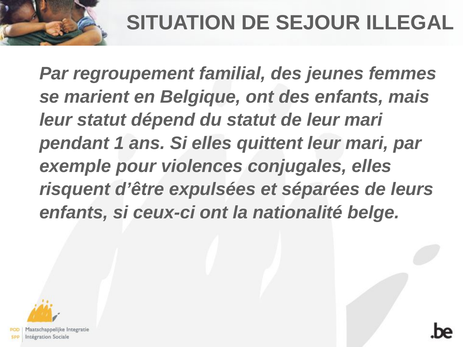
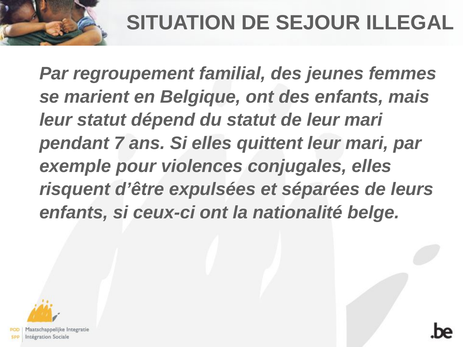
1: 1 -> 7
